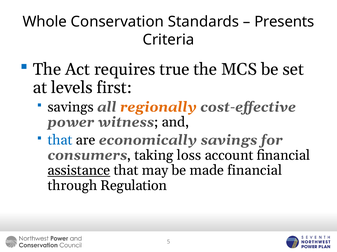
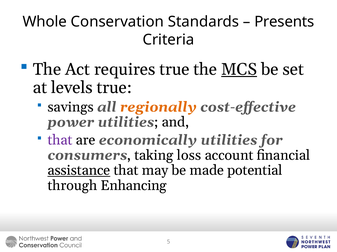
MCS underline: none -> present
levels first: first -> true
power witness: witness -> utilities
that at (60, 140) colour: blue -> purple
economically savings: savings -> utilities
made financial: financial -> potential
Regulation: Regulation -> Enhancing
